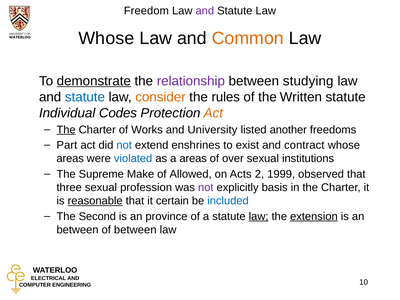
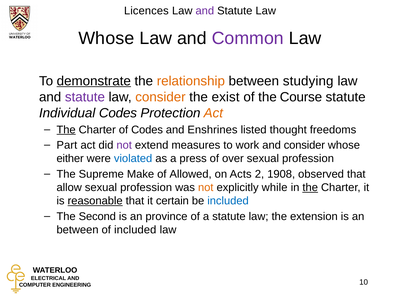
Freedom: Freedom -> Licences
Common colour: orange -> purple
relationship colour: purple -> orange
statute at (85, 97) colour: blue -> purple
rules: rules -> exist
Written: Written -> Course
of Works: Works -> Codes
University: University -> Enshrines
another: another -> thought
not at (124, 145) colour: blue -> purple
enshrines: enshrines -> measures
exist: exist -> work
and contract: contract -> consider
areas at (70, 159): areas -> either
a areas: areas -> press
institutions at (308, 159): institutions -> profession
1999: 1999 -> 1908
three: three -> allow
not at (206, 187) colour: purple -> orange
basis: basis -> while
the at (310, 187) underline: none -> present
law at (259, 216) underline: present -> none
extension underline: present -> none
of between: between -> included
